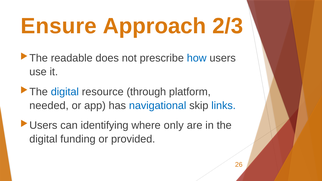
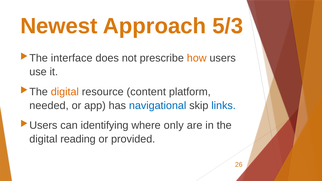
Ensure: Ensure -> Newest
2/3: 2/3 -> 5/3
readable: readable -> interface
how colour: blue -> orange
digital at (65, 92) colour: blue -> orange
through: through -> content
funding: funding -> reading
